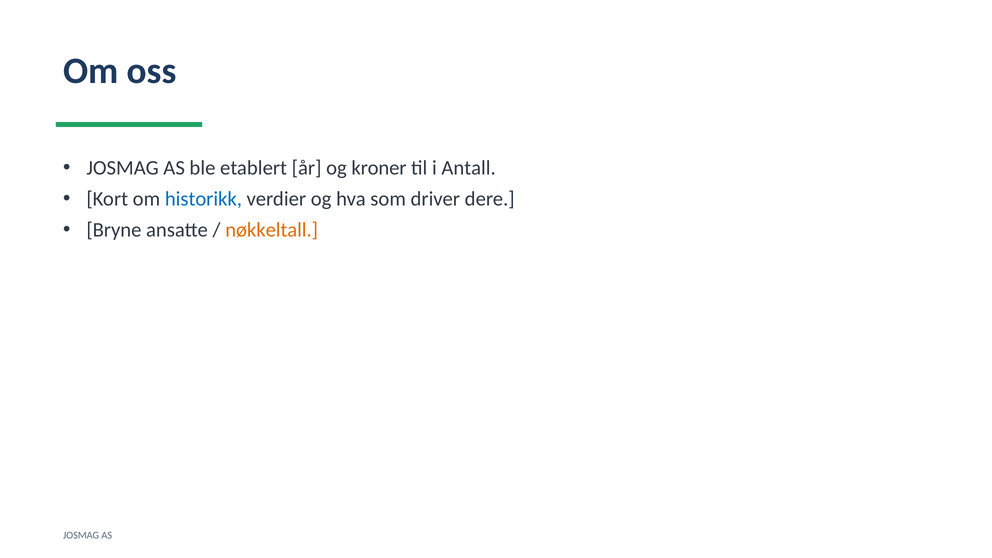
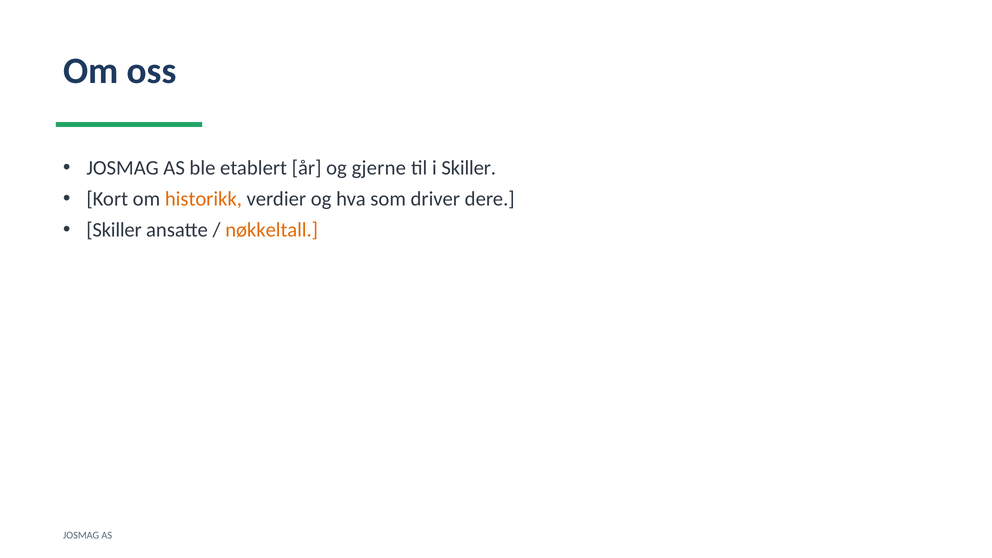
kroner: kroner -> gjerne
i Antall: Antall -> Skiller
historikk colour: blue -> orange
Bryne at (114, 230): Bryne -> Skiller
